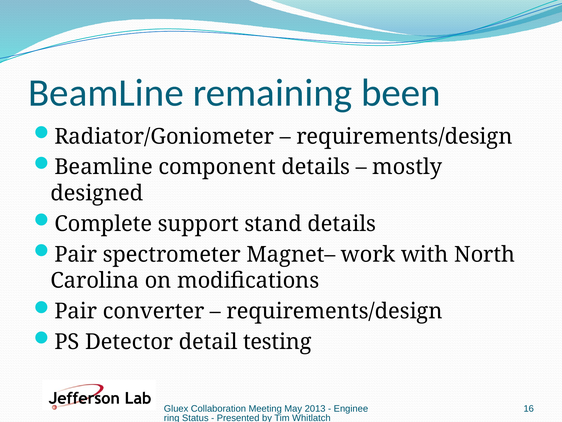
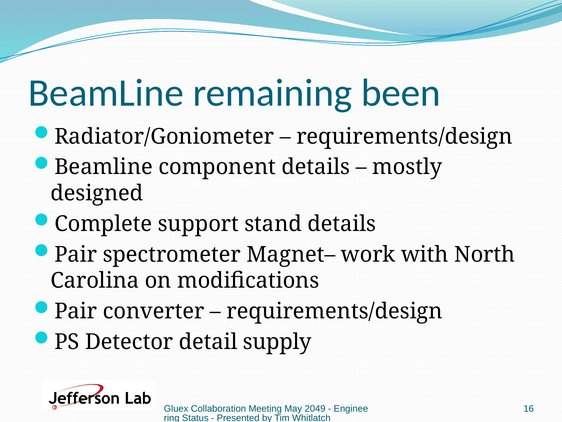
testing: testing -> supply
2013: 2013 -> 2049
